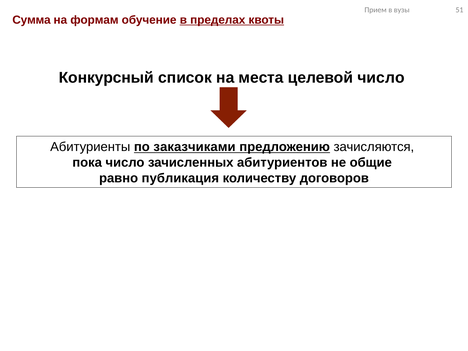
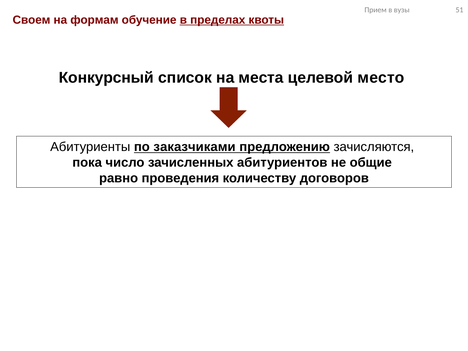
Сумма: Сумма -> Своем
целевой число: число -> место
публикация: публикация -> проведения
